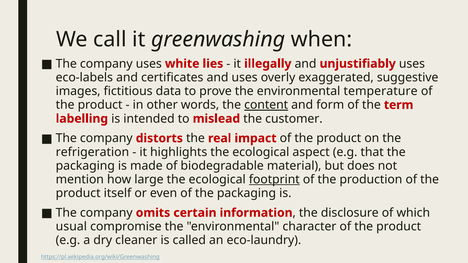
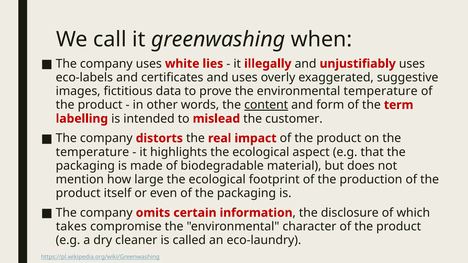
refrigeration at (92, 152): refrigeration -> temperature
footprint underline: present -> none
usual: usual -> takes
